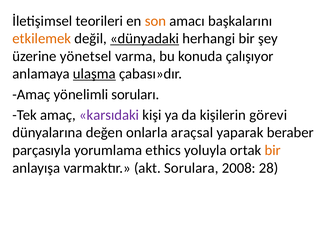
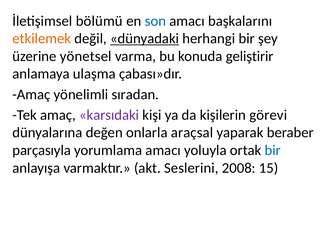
teorileri: teorileri -> bölümü
son colour: orange -> blue
çalışıyor: çalışıyor -> geliştirir
ulaşma underline: present -> none
soruları: soruları -> sıradan
yorumlama ethics: ethics -> amacı
bir at (273, 150) colour: orange -> blue
Sorulara: Sorulara -> Seslerini
28: 28 -> 15
